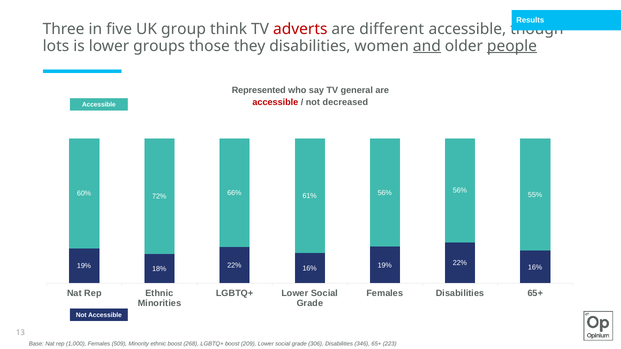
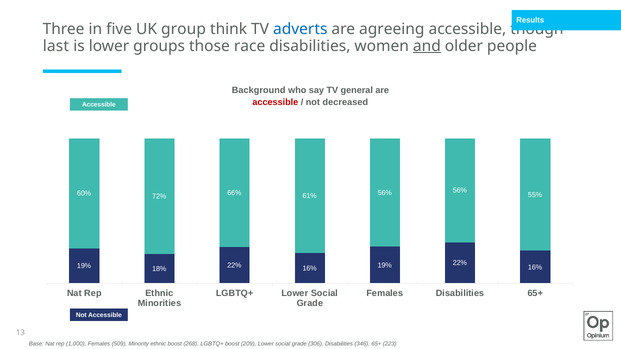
adverts colour: red -> blue
different: different -> agreeing
lots: lots -> last
they: they -> race
people underline: present -> none
Represented: Represented -> Background
